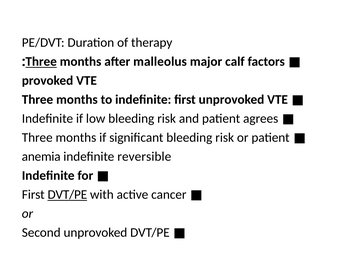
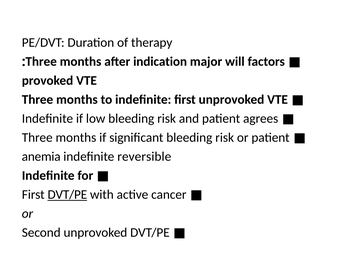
Three at (41, 62) underline: present -> none
malleolus: malleolus -> indication
calf: calf -> will
